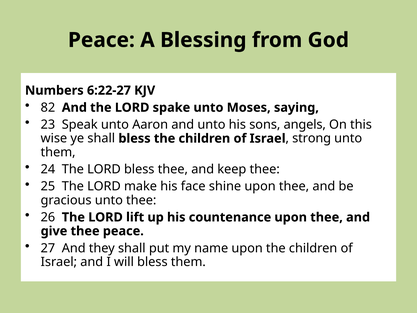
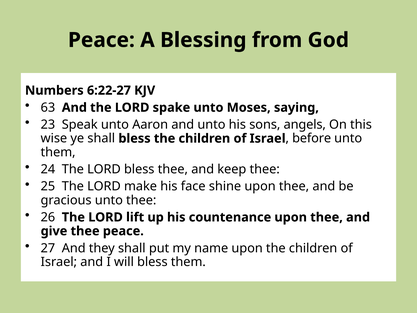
82: 82 -> 63
strong: strong -> before
